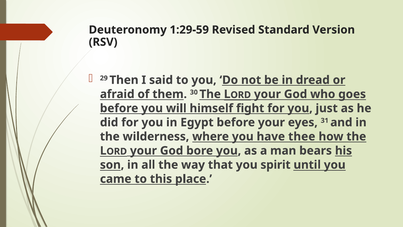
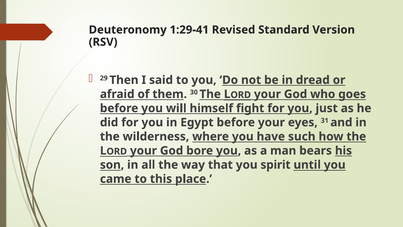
1:29-59: 1:29-59 -> 1:29-41
thee: thee -> such
